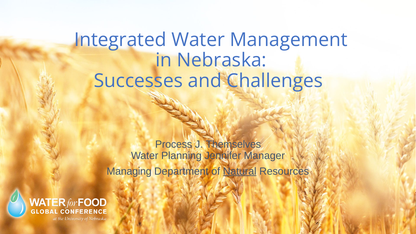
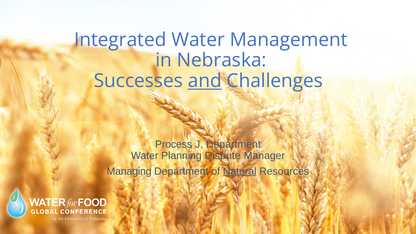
and underline: none -> present
J Themselves: Themselves -> Department
Jennifer: Jennifer -> Dispute
